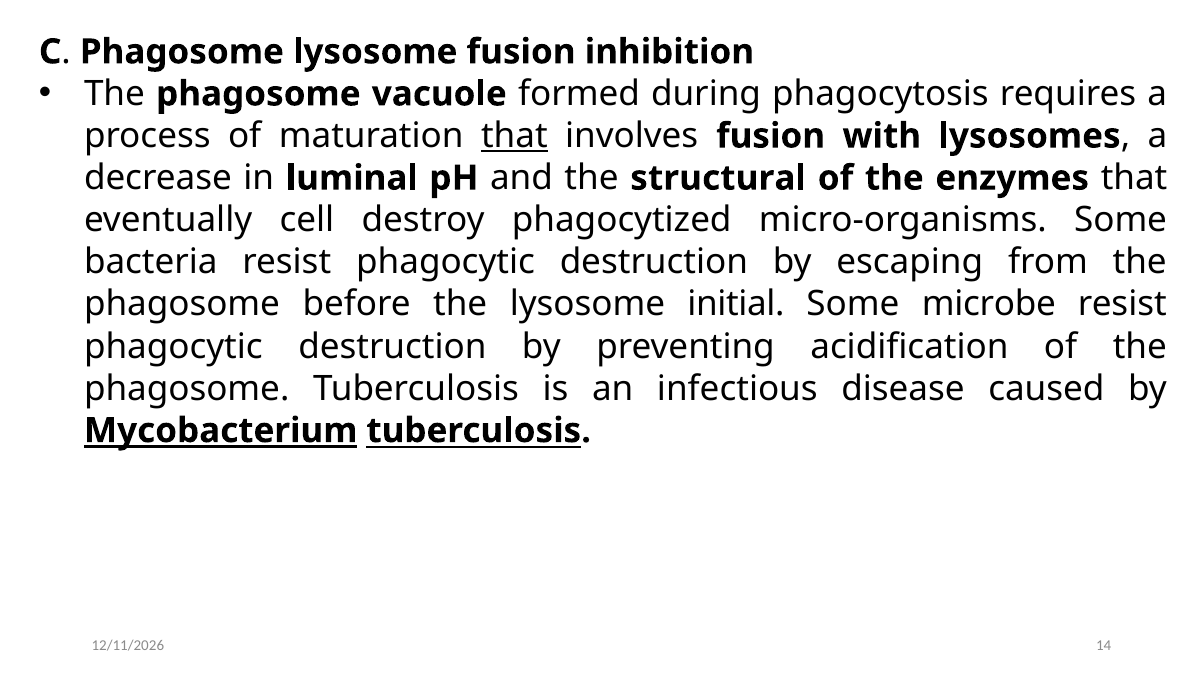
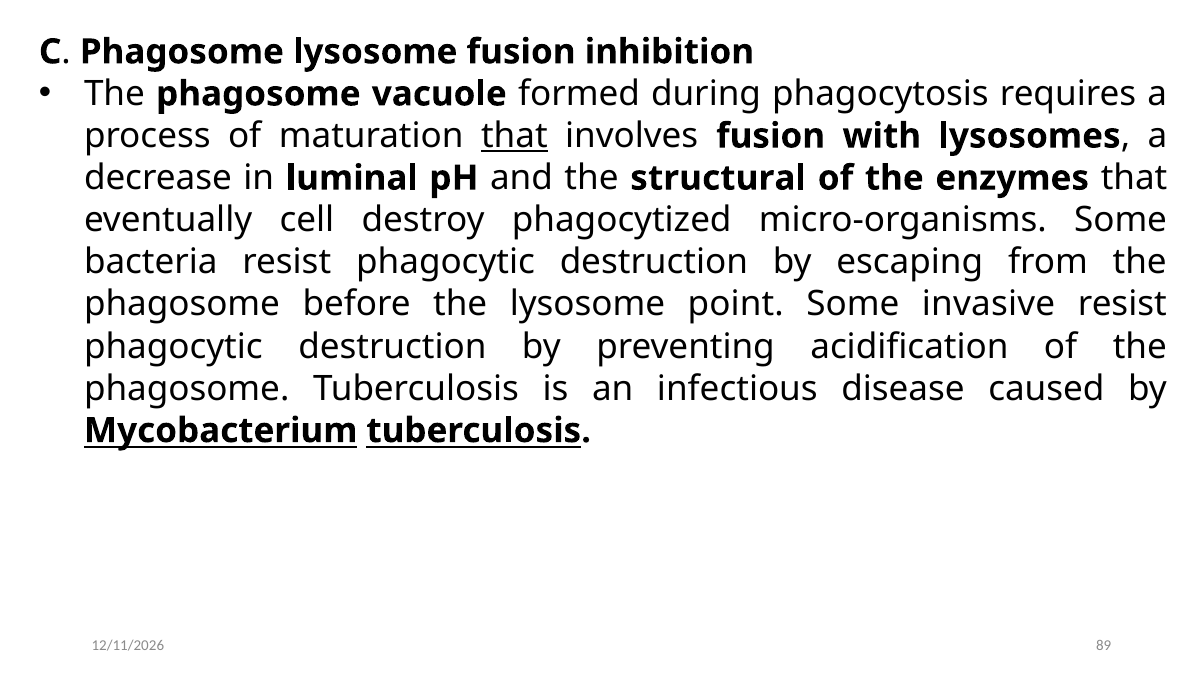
initial: initial -> point
microbe: microbe -> invasive
Mycobacterium underline: present -> none
14: 14 -> 89
